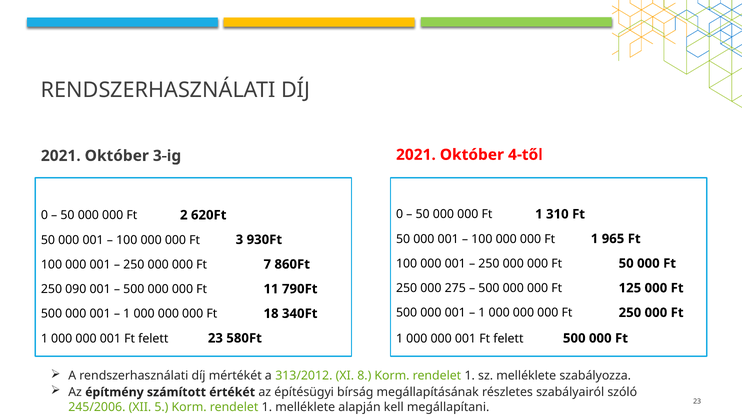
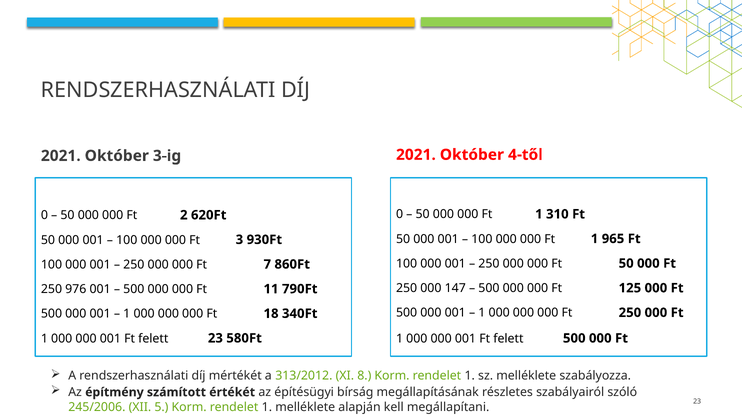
275: 275 -> 147
090: 090 -> 976
